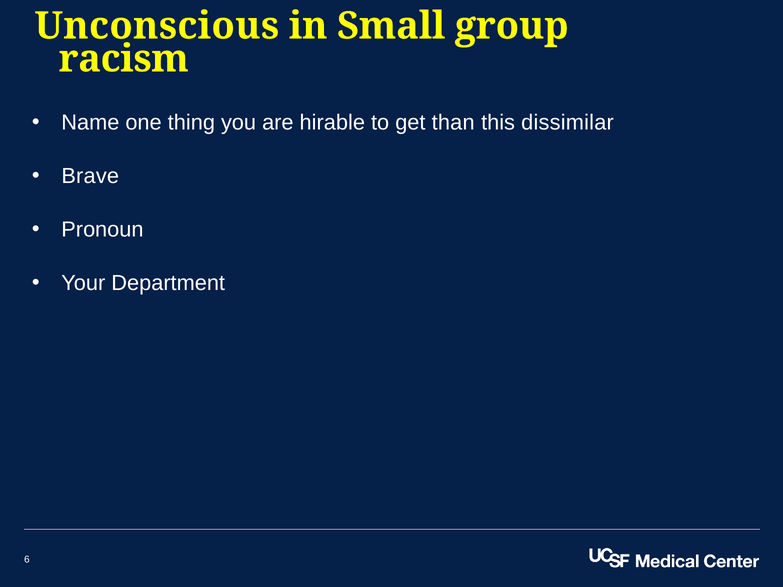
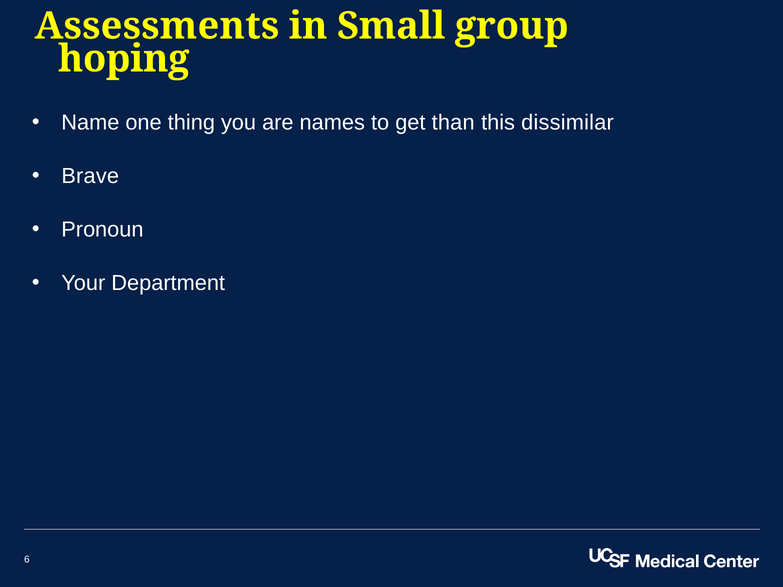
Unconscious: Unconscious -> Assessments
racism: racism -> hoping
hirable: hirable -> names
